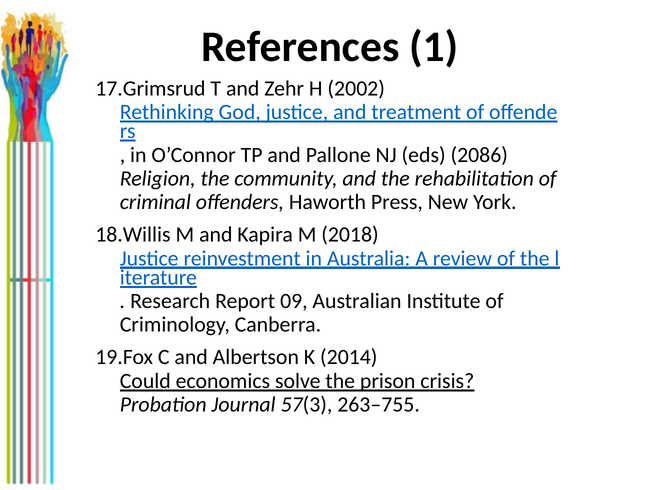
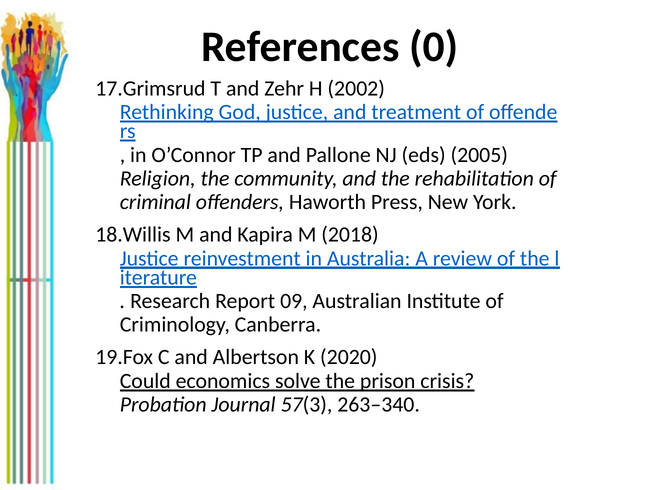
1: 1 -> 0
2086: 2086 -> 2005
2014: 2014 -> 2020
263–755: 263–755 -> 263–340
